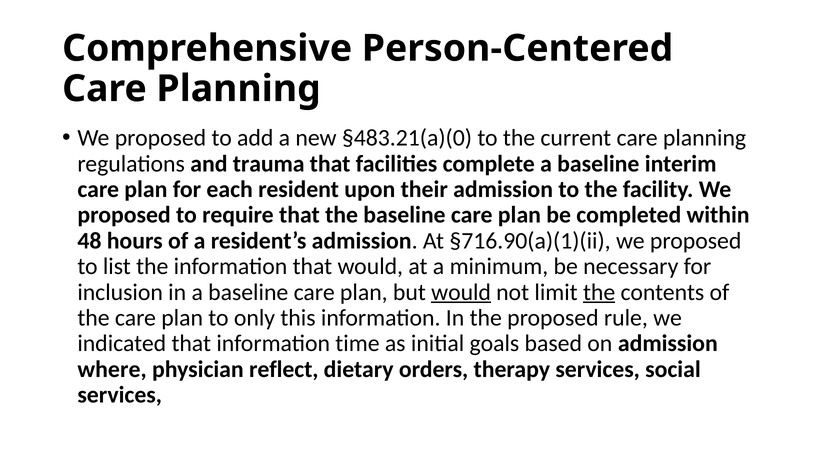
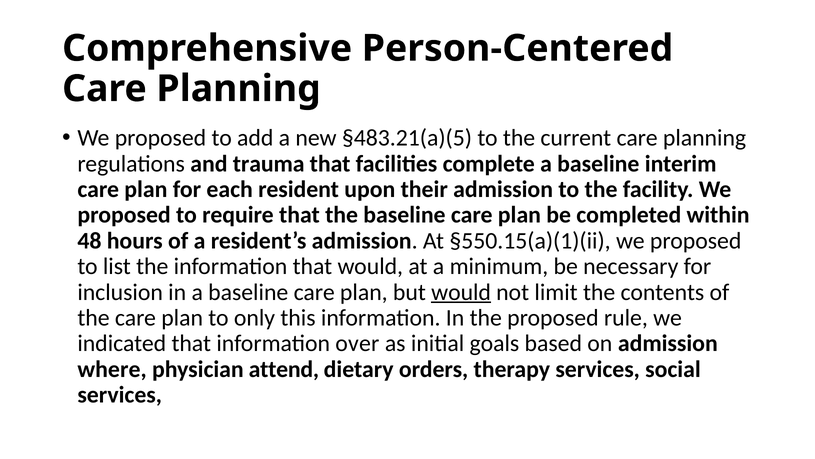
§483.21(a)(0: §483.21(a)(0 -> §483.21(a)(5
§716.90(a)(1)(ii: §716.90(a)(1)(ii -> §550.15(a)(1)(ii
the at (599, 292) underline: present -> none
time: time -> over
reflect: reflect -> attend
